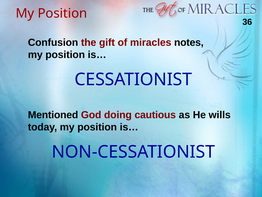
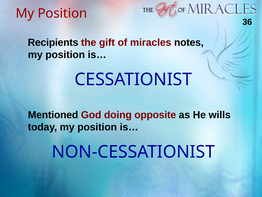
Confusion: Confusion -> Recipients
cautious: cautious -> opposite
